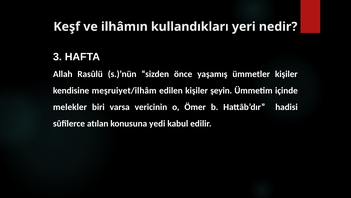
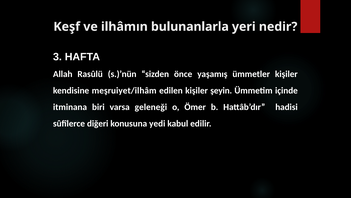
kullandıkları: kullandıkları -> bulunanlarla
melekler: melekler -> itminana
vericinin: vericinin -> geleneği
atılan: atılan -> diğeri
